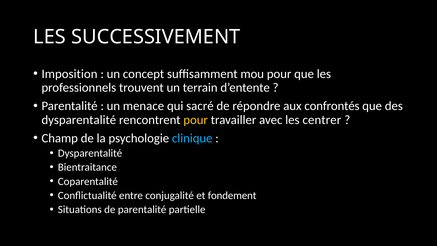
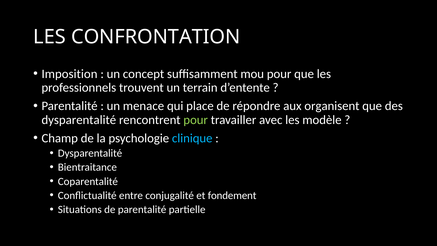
SUCCESSIVEMENT: SUCCESSIVEMENT -> CONFRONTATION
sacré: sacré -> place
confrontés: confrontés -> organisent
pour at (196, 120) colour: yellow -> light green
centrer: centrer -> modèle
